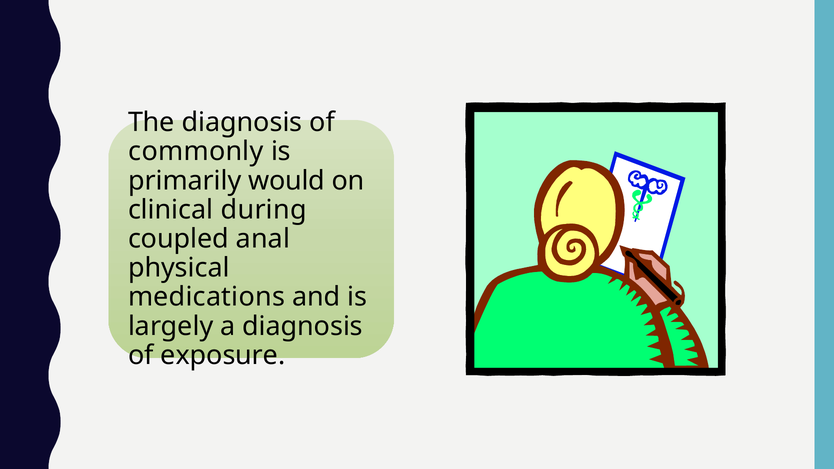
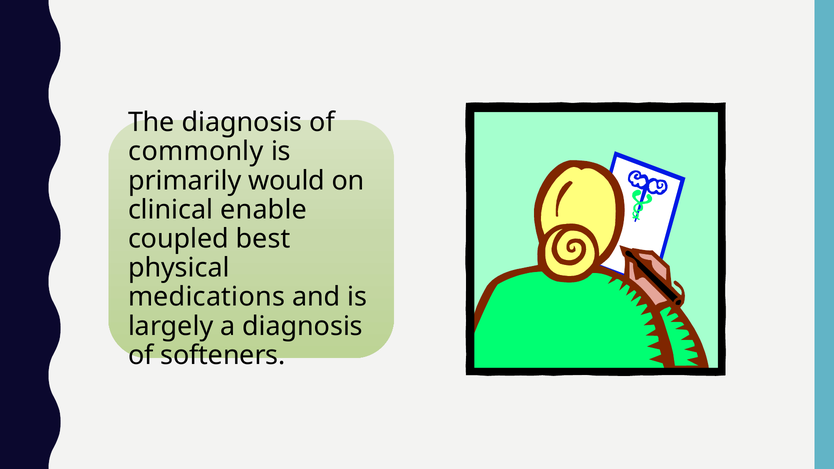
during: during -> enable
anal: anal -> best
exposure: exposure -> softeners
